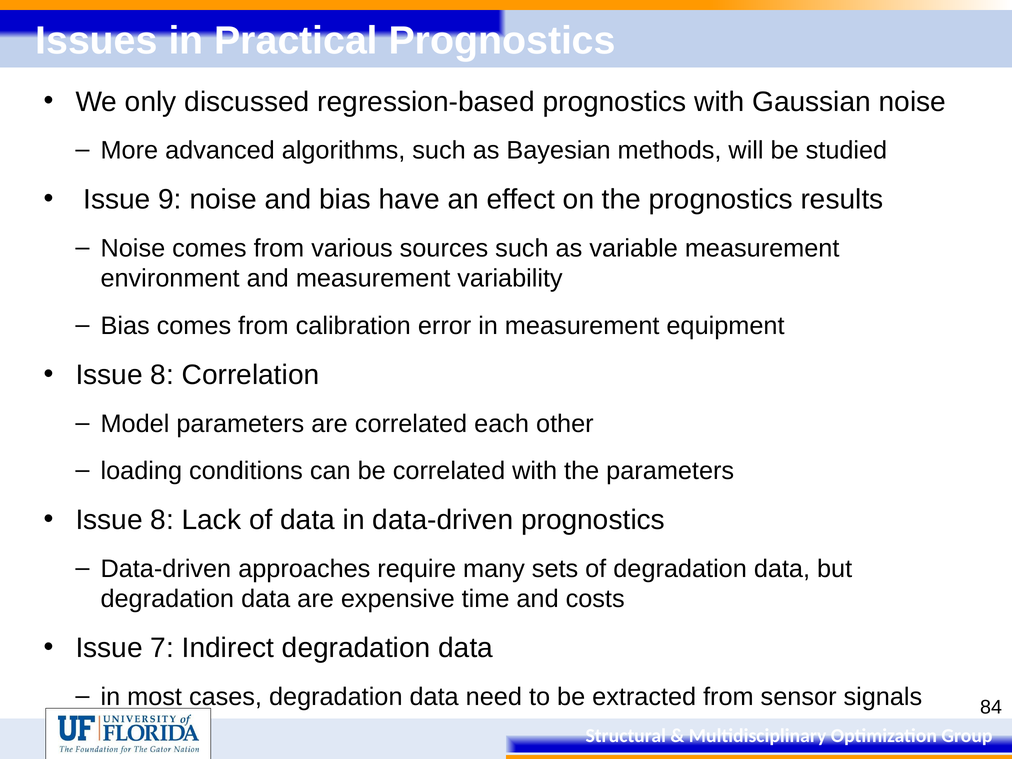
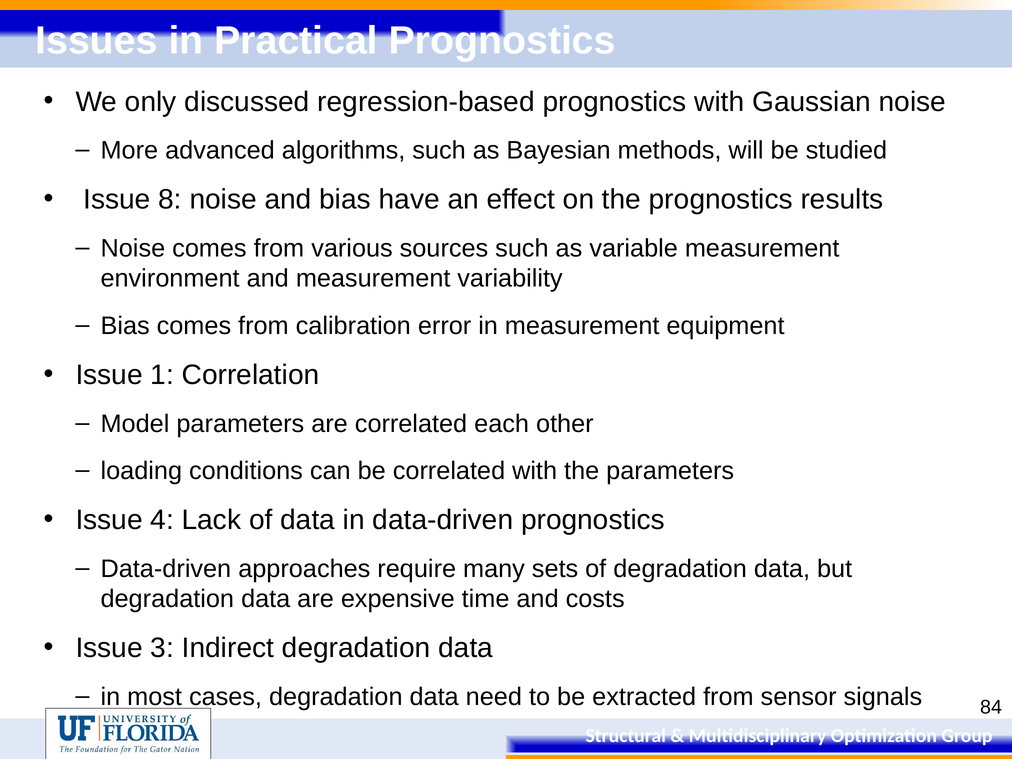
9: 9 -> 8
8 at (162, 375): 8 -> 1
8 at (162, 520): 8 -> 4
7: 7 -> 3
